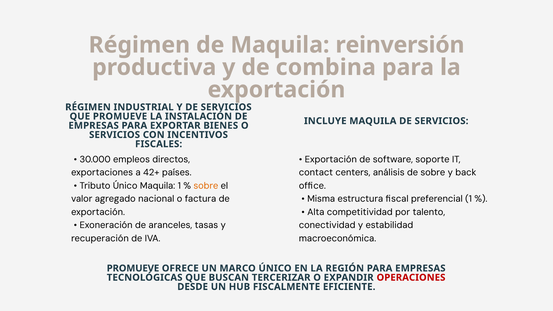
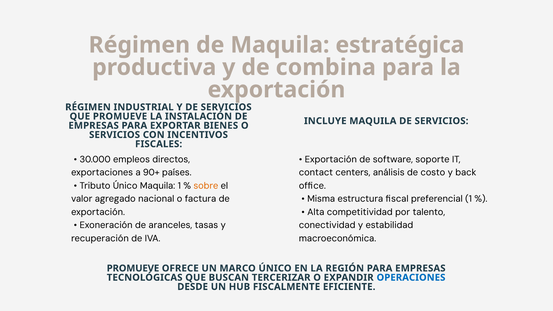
reinversión: reinversión -> estratégica
42+: 42+ -> 90+
de sobre: sobre -> costo
OPERACIONES colour: red -> blue
